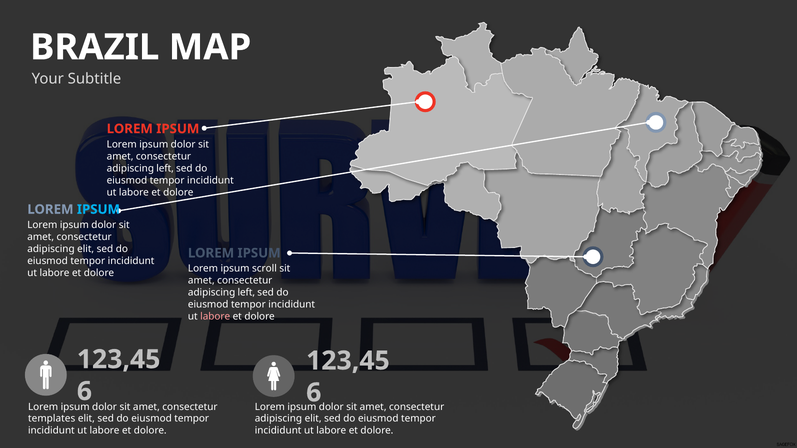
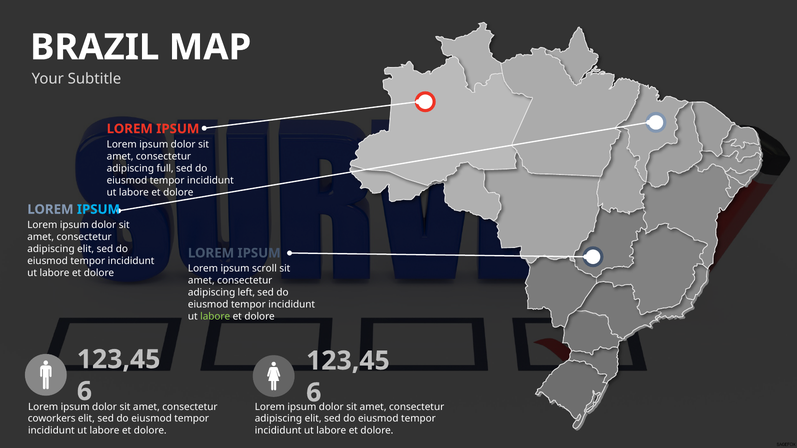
left at (165, 169): left -> full
labore at (215, 317) colour: pink -> light green
templates: templates -> coworkers
